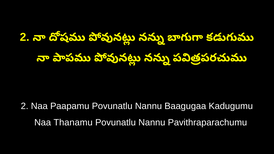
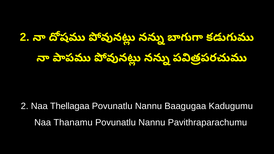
Paapamu: Paapamu -> Thellagaa
